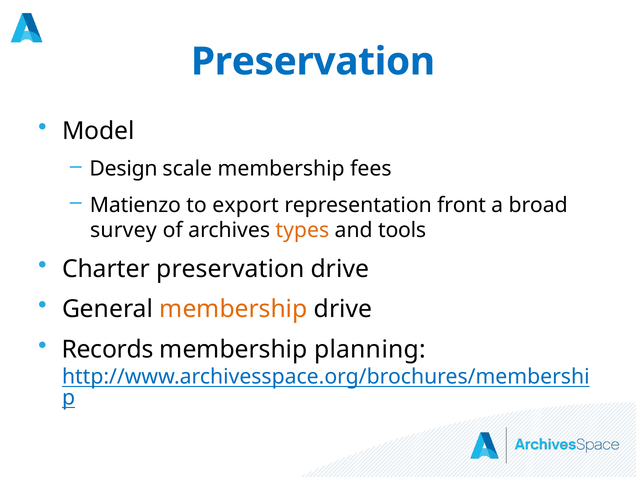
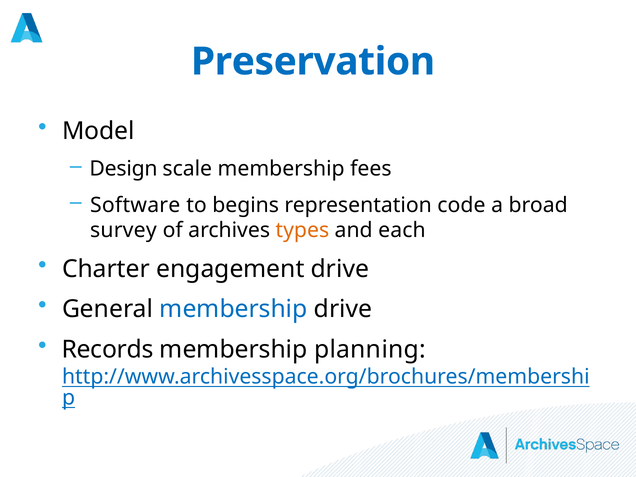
Matienzo: Matienzo -> Software
export: export -> begins
front: front -> code
tools: tools -> each
Charter preservation: preservation -> engagement
membership at (233, 309) colour: orange -> blue
